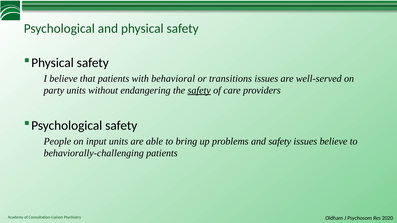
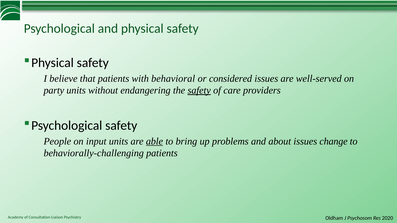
transitions: transitions -> considered
able underline: none -> present
and safety: safety -> about
issues believe: believe -> change
